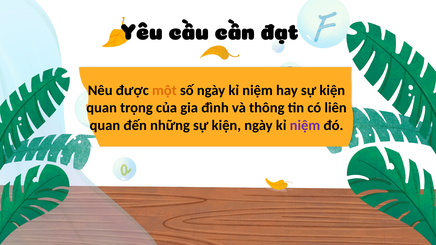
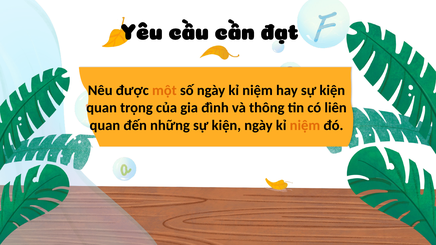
niệm at (305, 125) colour: purple -> orange
